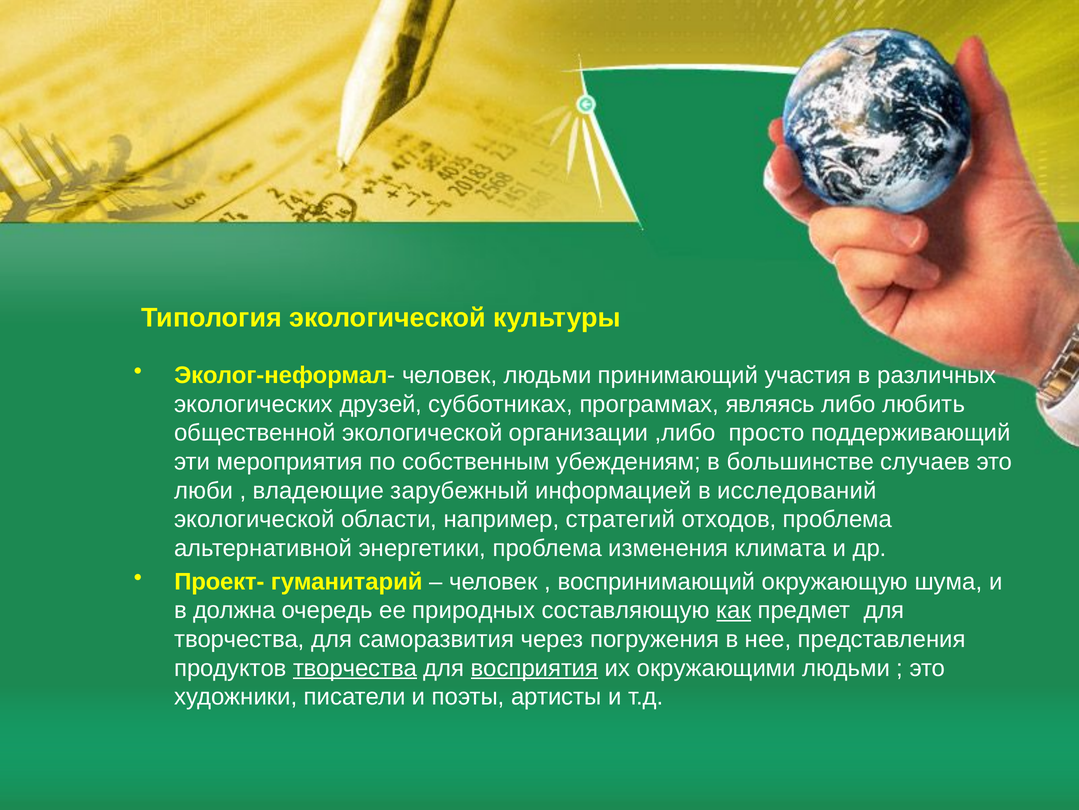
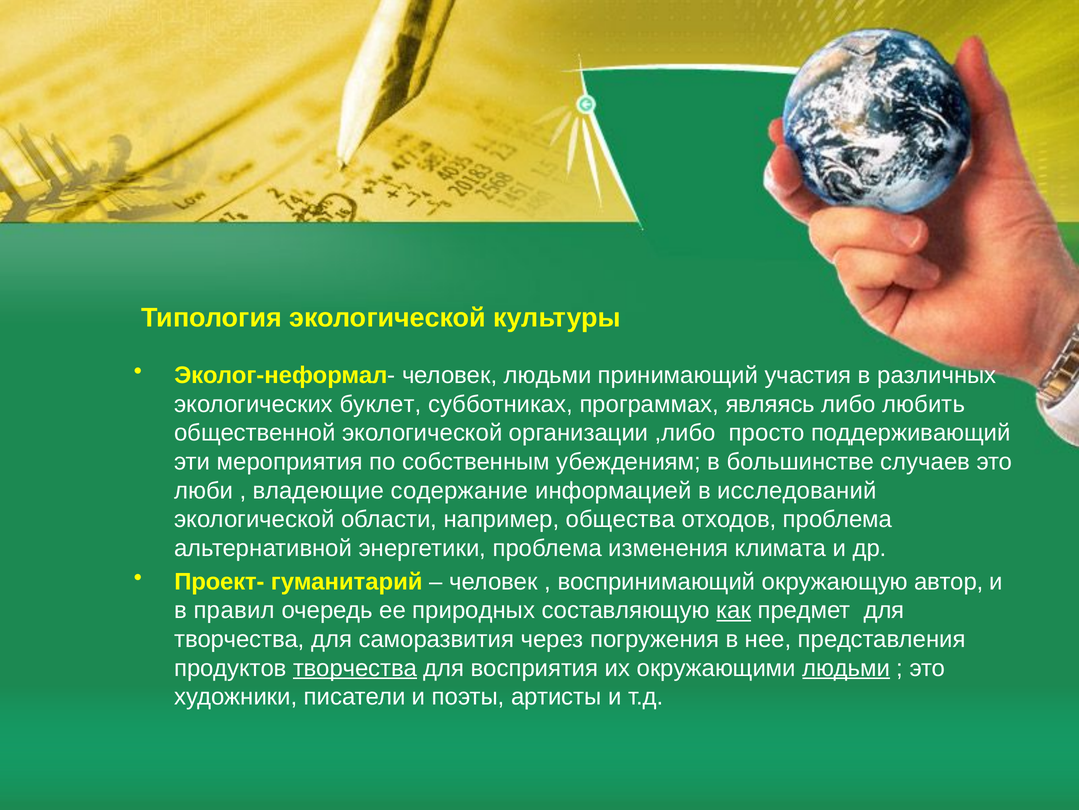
друзей: друзей -> буклет
зарубежный: зарубежный -> содержание
стратегий: стратегий -> общества
шума: шума -> автор
должна: должна -> правил
восприятия underline: present -> none
людьми at (846, 668) underline: none -> present
